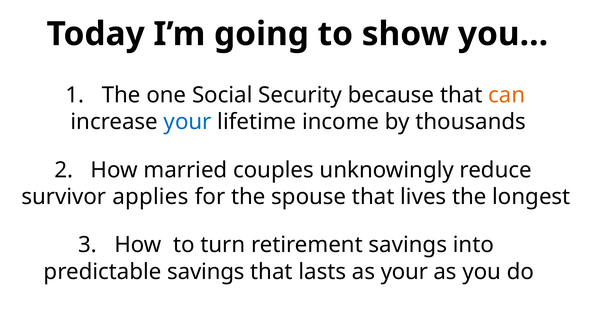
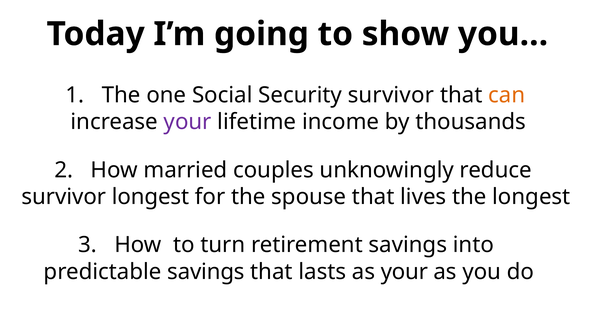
Security because: because -> survivor
your at (188, 122) colour: blue -> purple
survivor applies: applies -> longest
